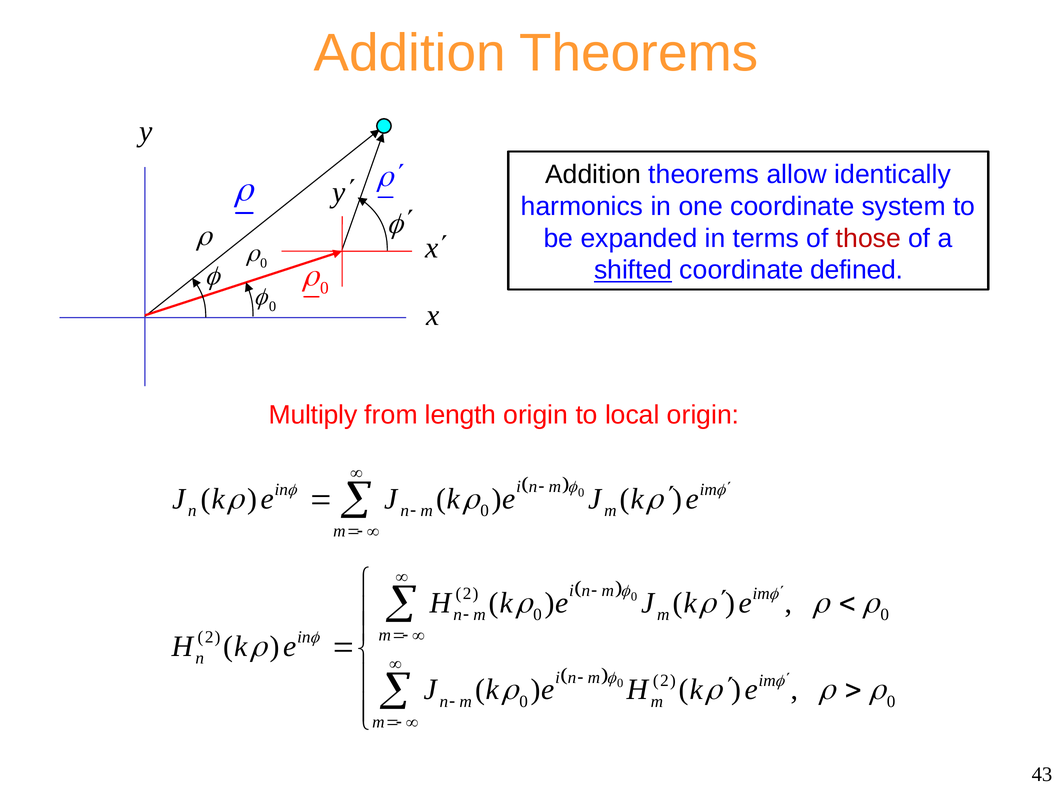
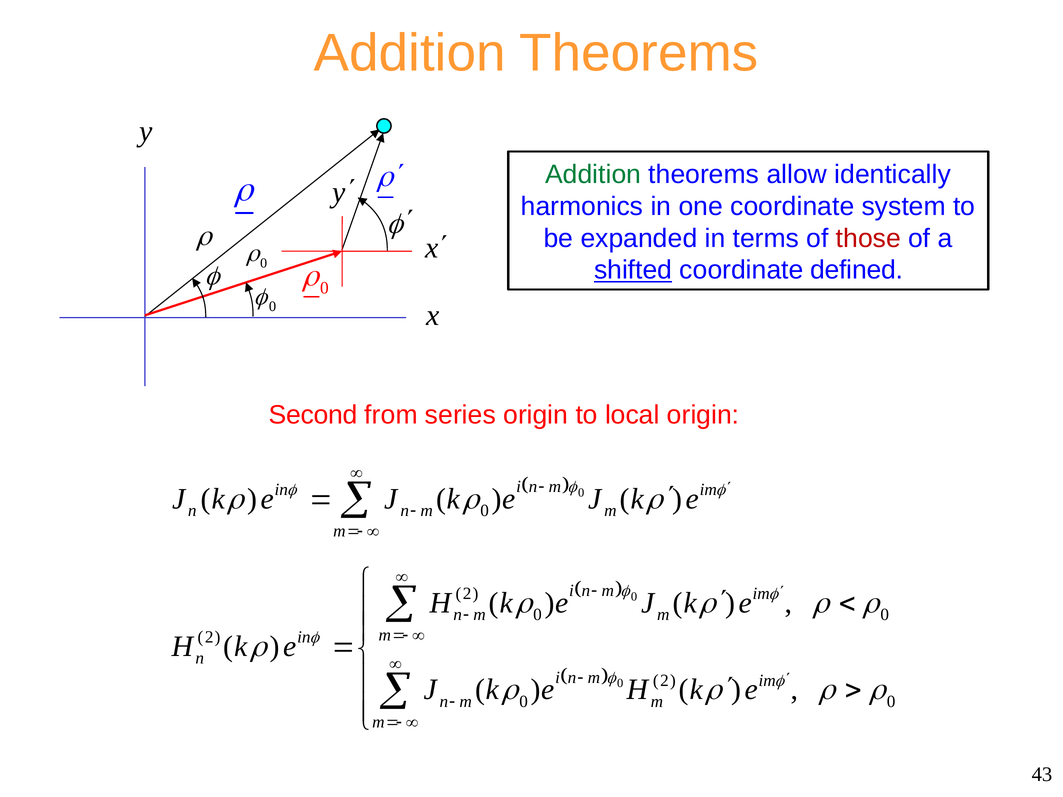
Addition at (593, 175) colour: black -> green
Multiply: Multiply -> Second
length: length -> series
